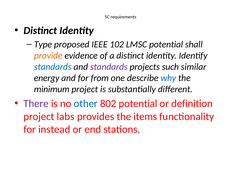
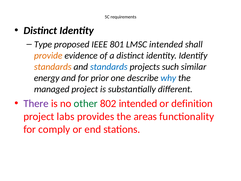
102: 102 -> 801
LMSC potential: potential -> intended
standards at (53, 67) colour: blue -> orange
standards at (109, 67) colour: purple -> blue
from: from -> prior
minimum: minimum -> managed
other colour: blue -> green
802 potential: potential -> intended
items: items -> areas
instead: instead -> comply
